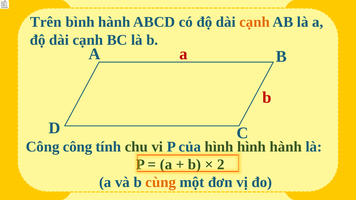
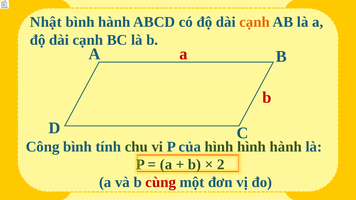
Trên: Trên -> Nhật
Công công: công -> bình
cùng colour: orange -> red
